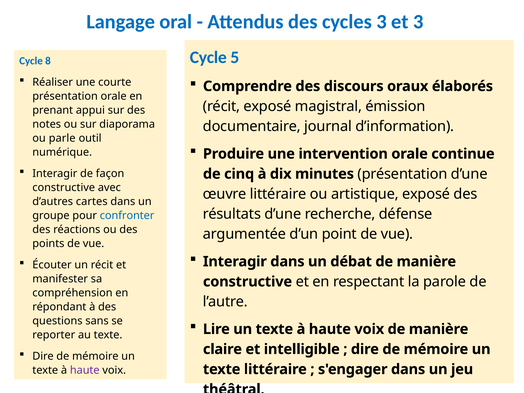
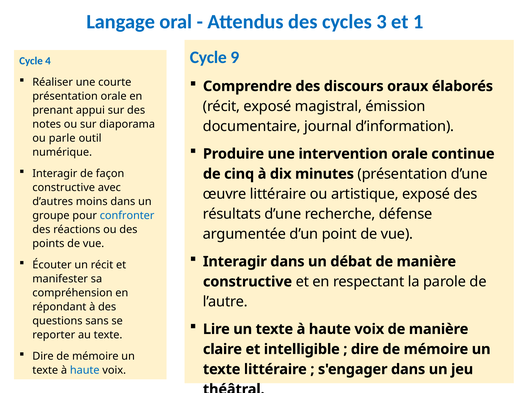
et 3: 3 -> 1
5: 5 -> 9
8: 8 -> 4
cartes: cartes -> moins
haute at (85, 370) colour: purple -> blue
